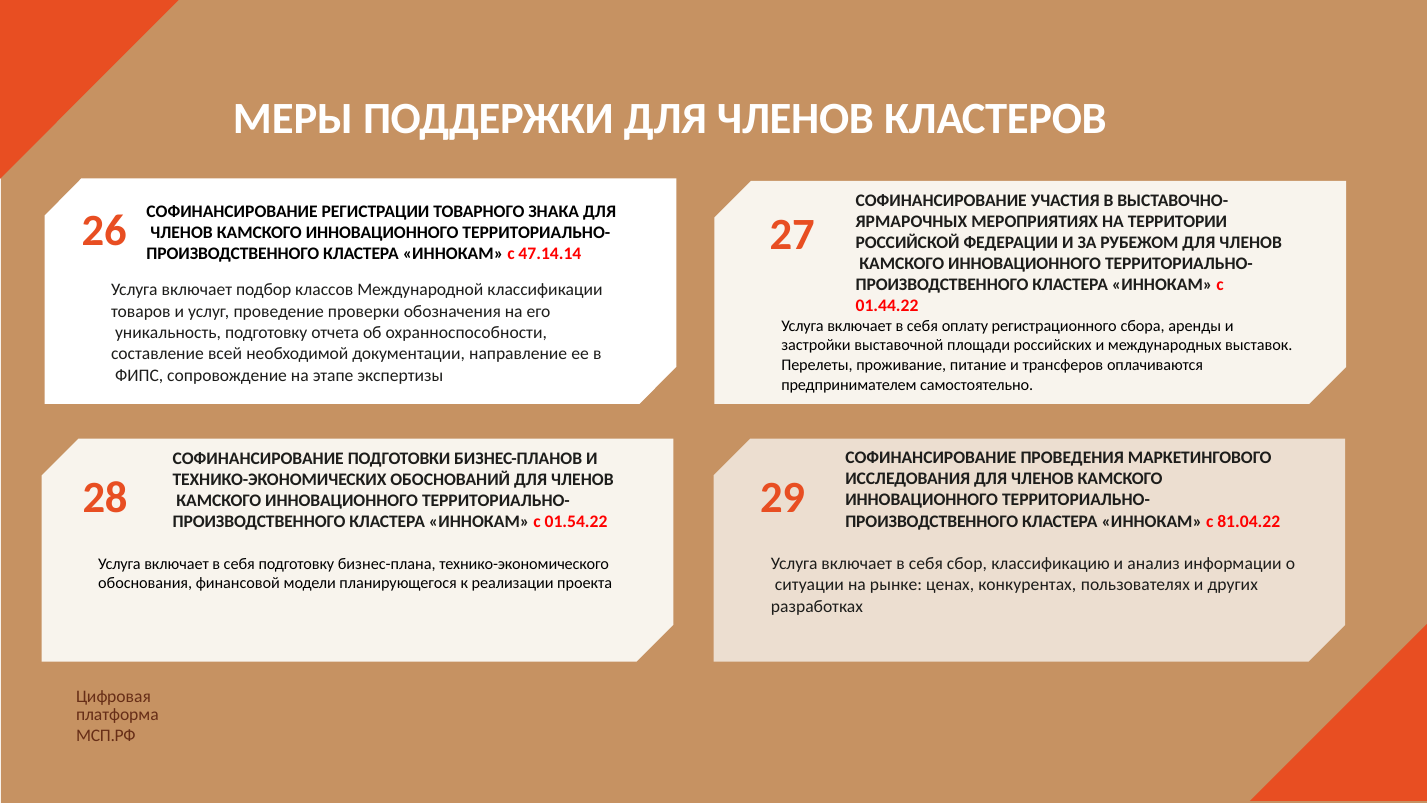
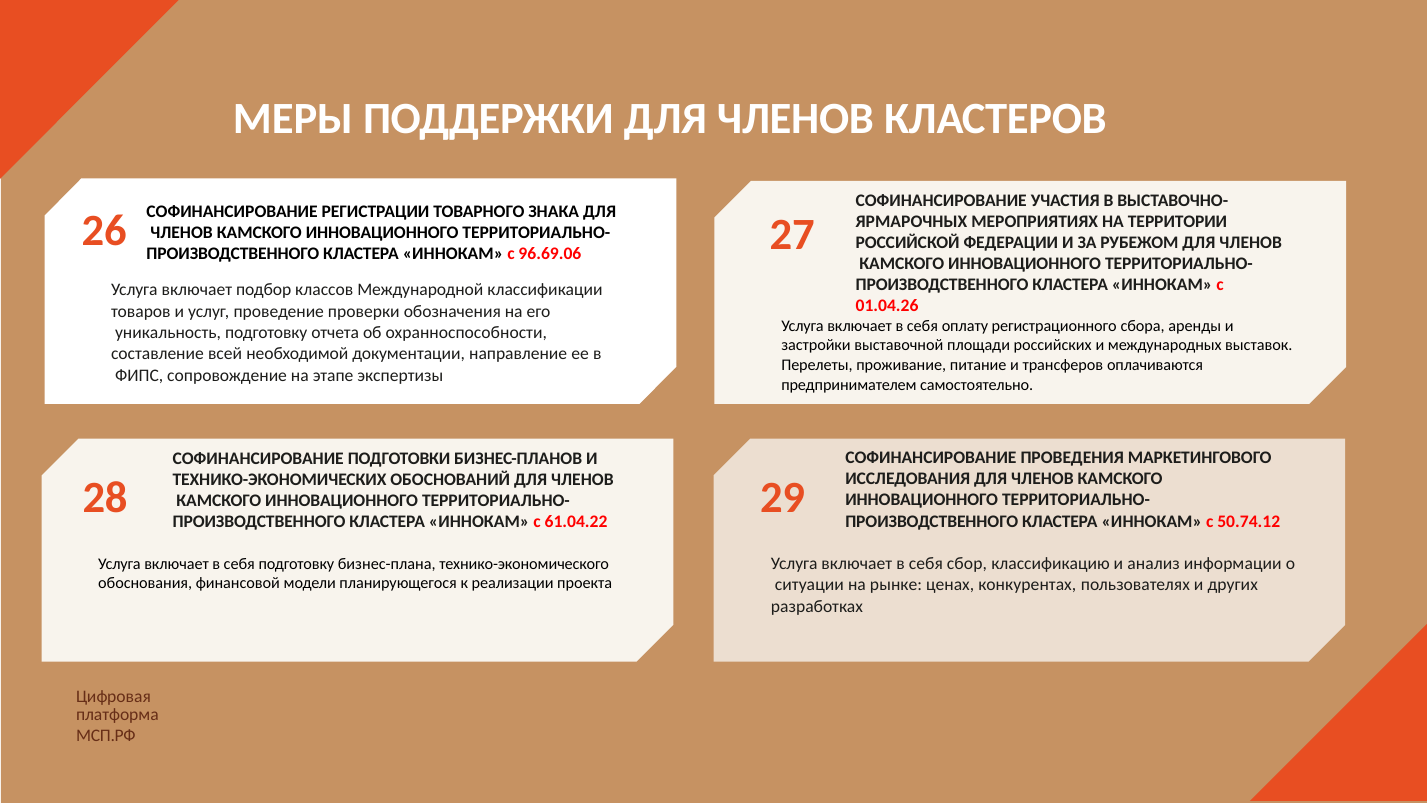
47.14.14: 47.14.14 -> 96.69.06
01.44.22: 01.44.22 -> 01.04.26
81.04.22: 81.04.22 -> 50.74.12
01.54.22: 01.54.22 -> 61.04.22
